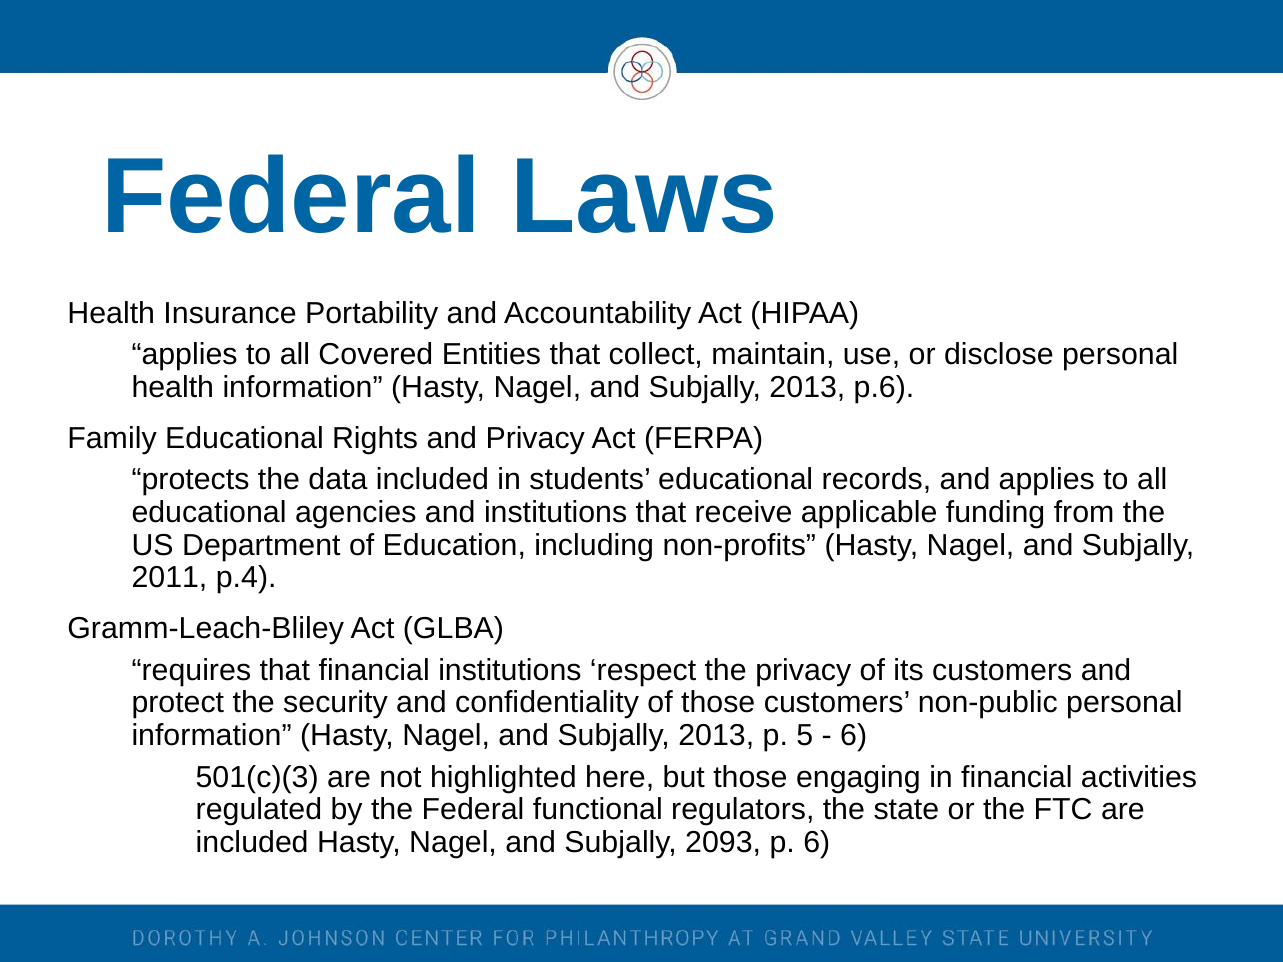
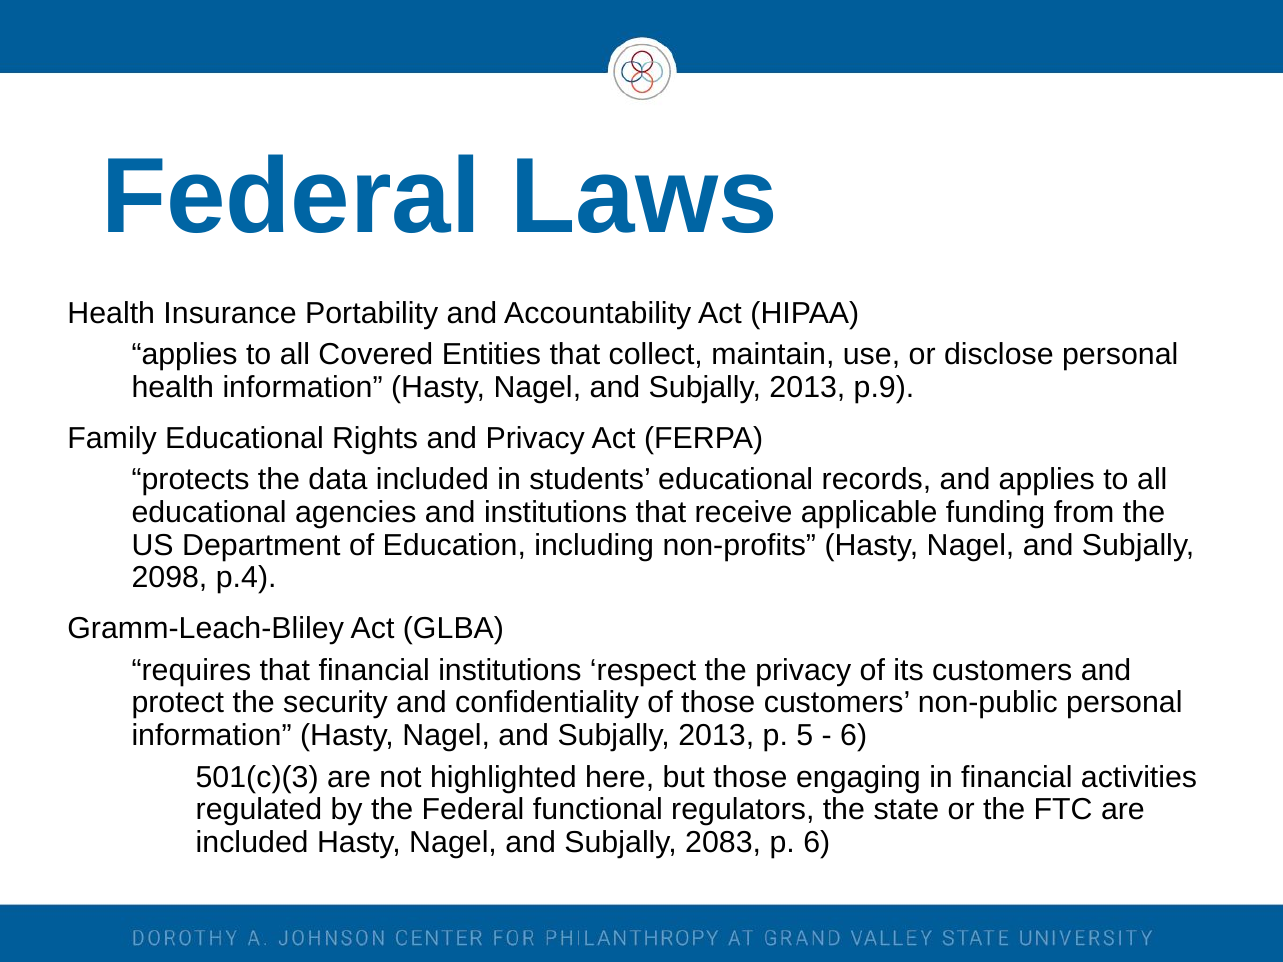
p.6: p.6 -> p.9
2011: 2011 -> 2098
2093: 2093 -> 2083
